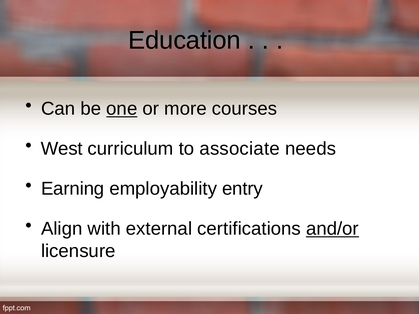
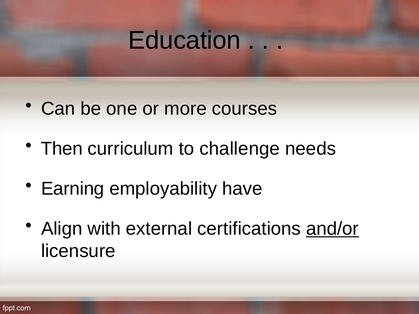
one underline: present -> none
West: West -> Then
associate: associate -> challenge
entry: entry -> have
